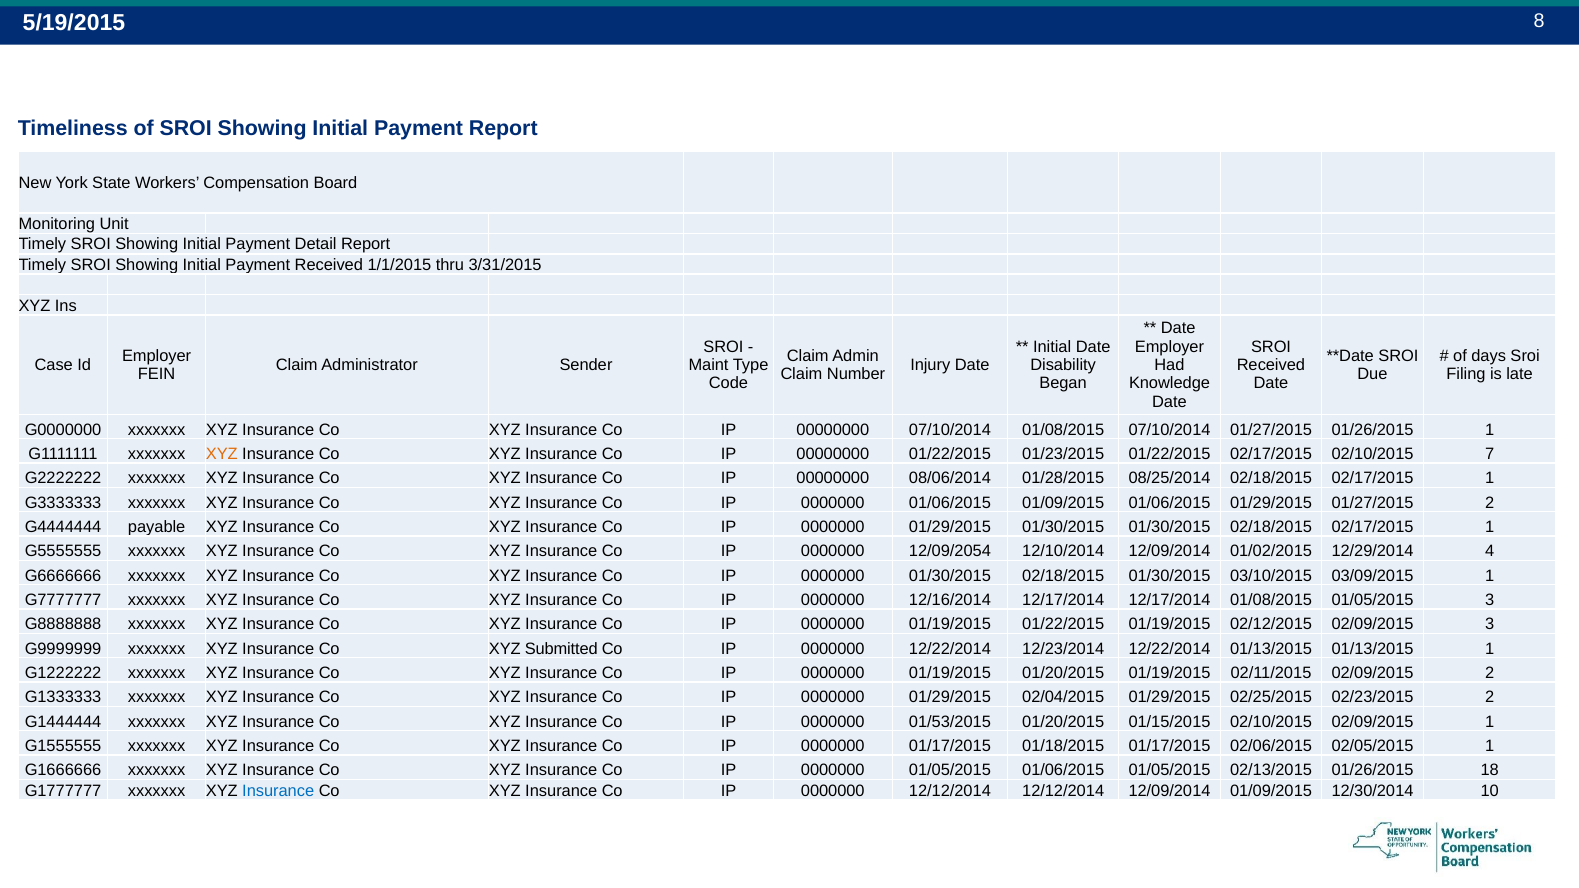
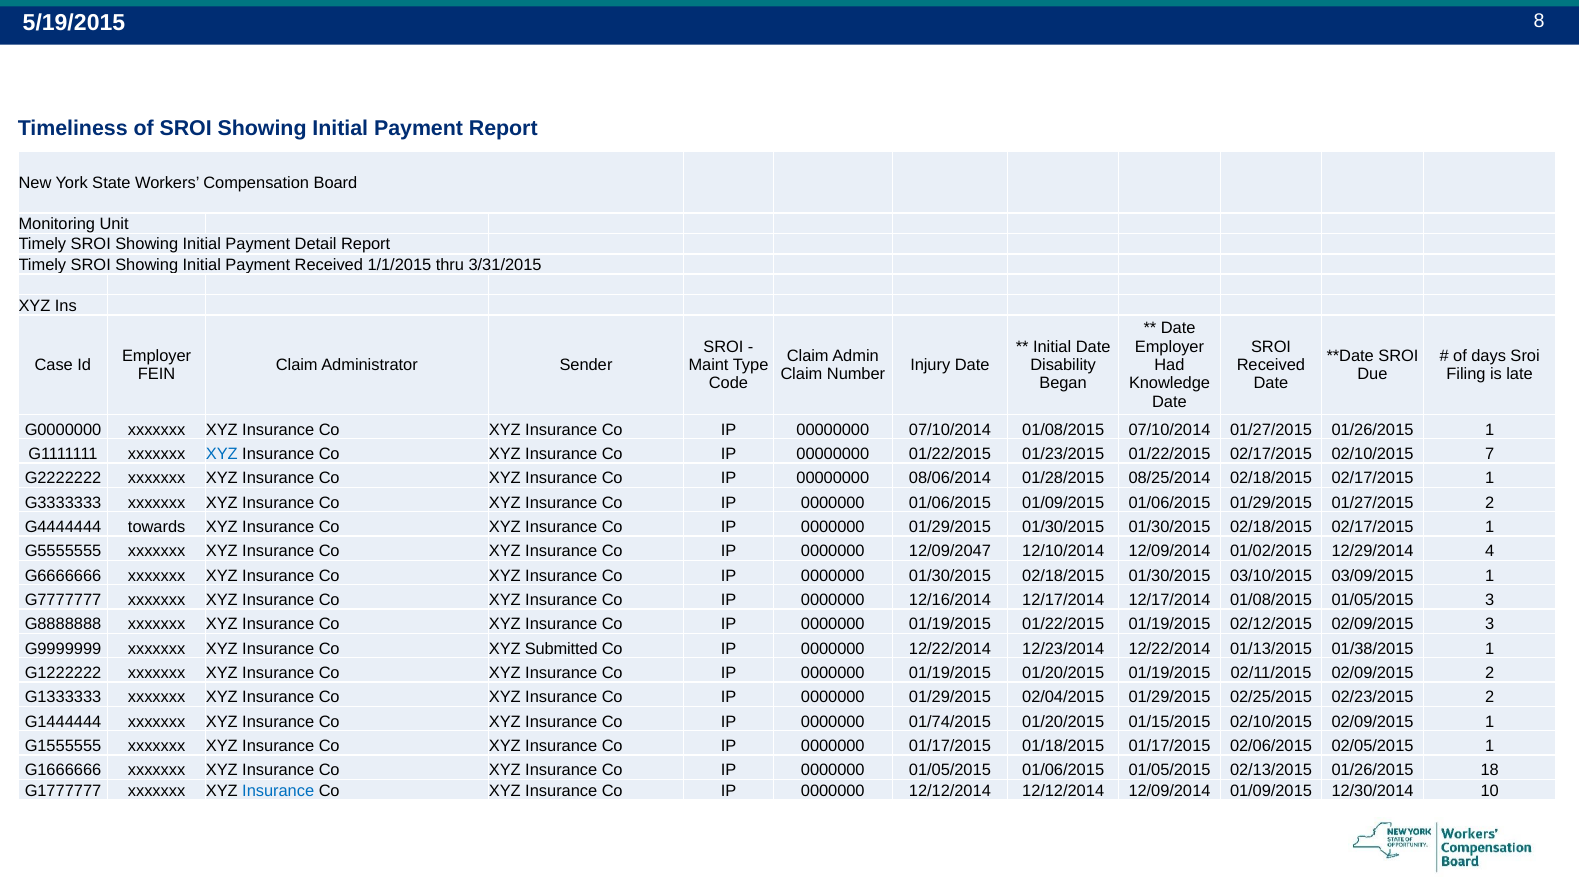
XYZ at (222, 454) colour: orange -> blue
payable: payable -> towards
12/09/2054: 12/09/2054 -> 12/09/2047
01/13/2015 01/13/2015: 01/13/2015 -> 01/38/2015
01/53/2015: 01/53/2015 -> 01/74/2015
